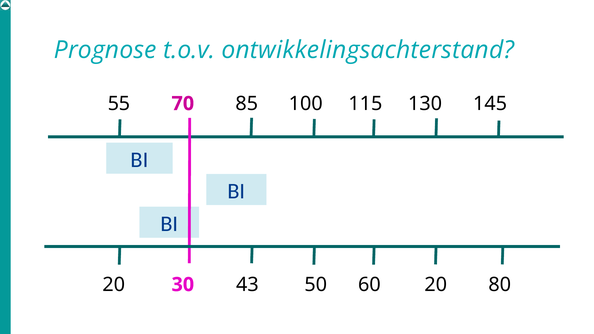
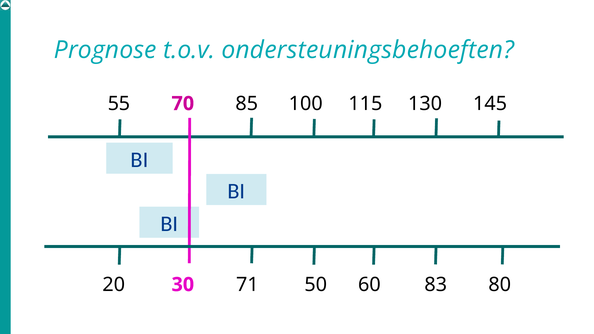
ontwikkelingsachterstand: ontwikkelingsachterstand -> ondersteuningsbehoeften
43: 43 -> 71
60 20: 20 -> 83
